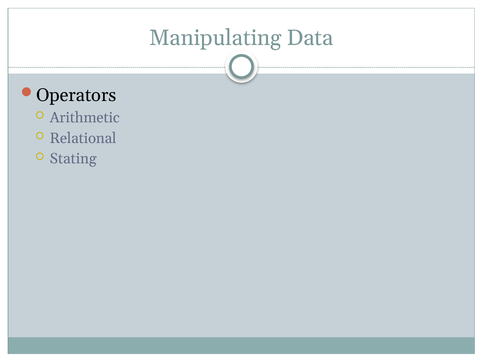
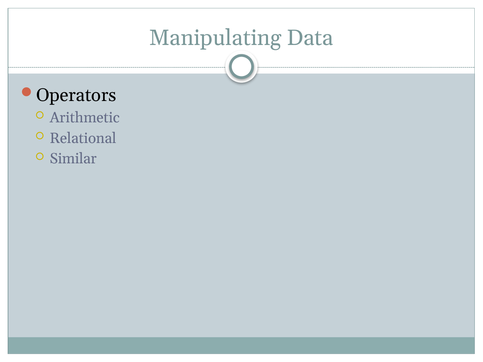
Stating: Stating -> Similar
